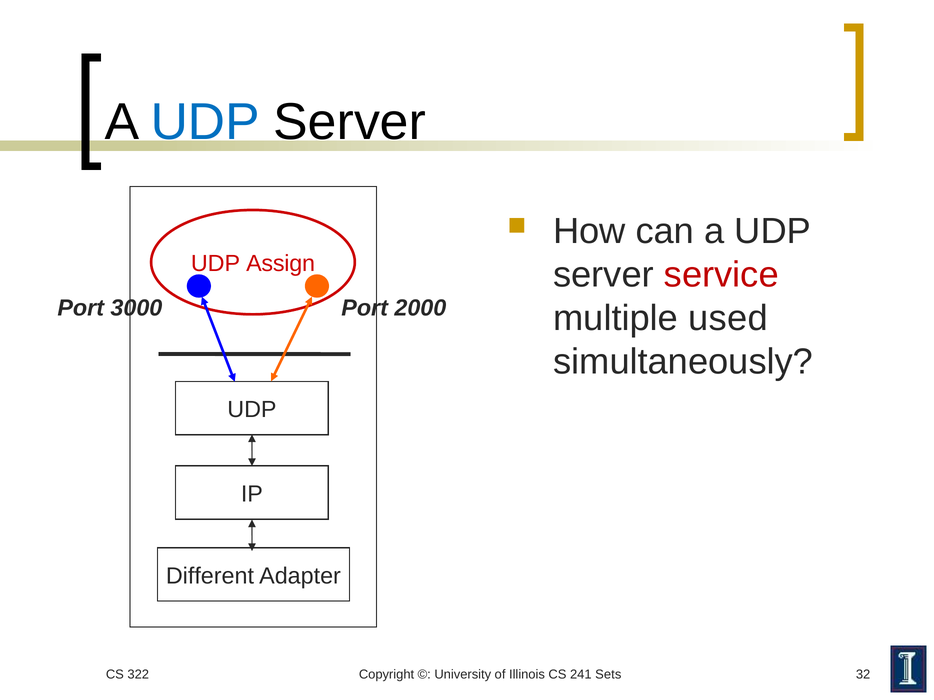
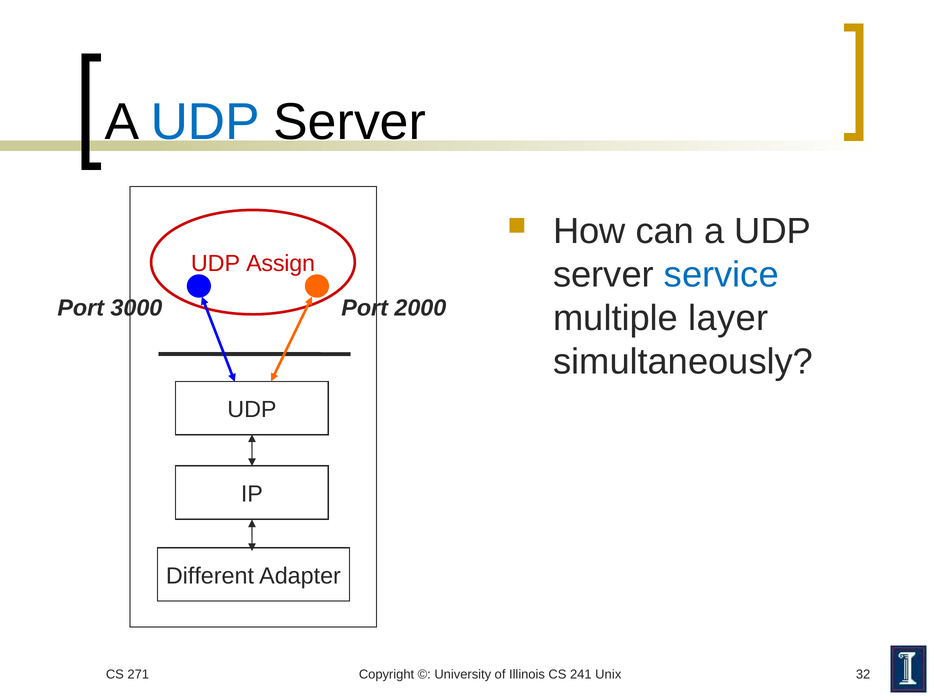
service colour: red -> blue
used: used -> layer
322: 322 -> 271
Sets: Sets -> Unix
